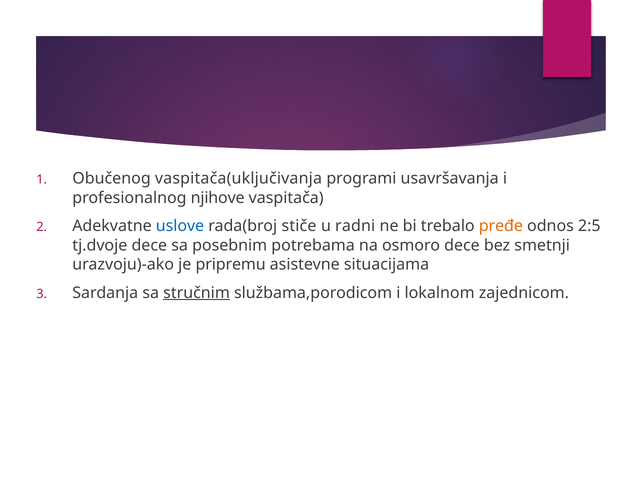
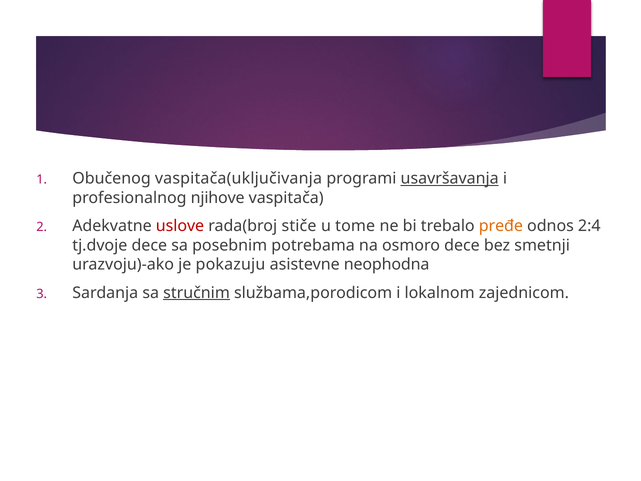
usavršavanja underline: none -> present
uslove colour: blue -> red
radni: radni -> tome
2:5: 2:5 -> 2:4
pripremu: pripremu -> pokazuju
situacijama: situacijama -> neophodna
